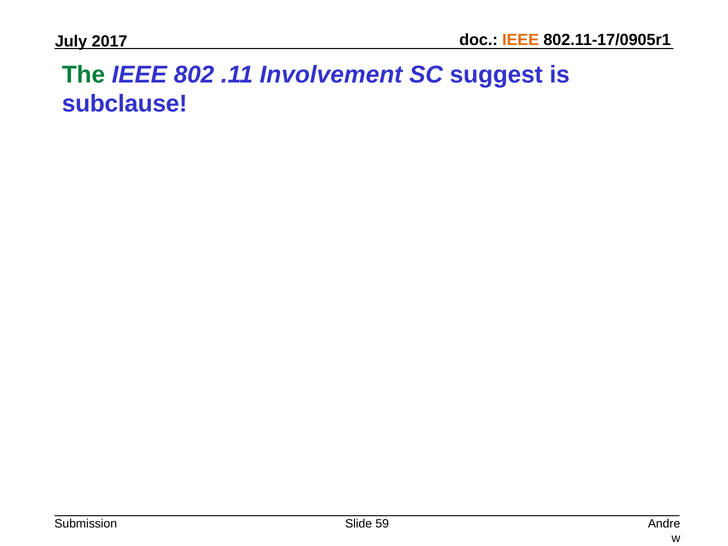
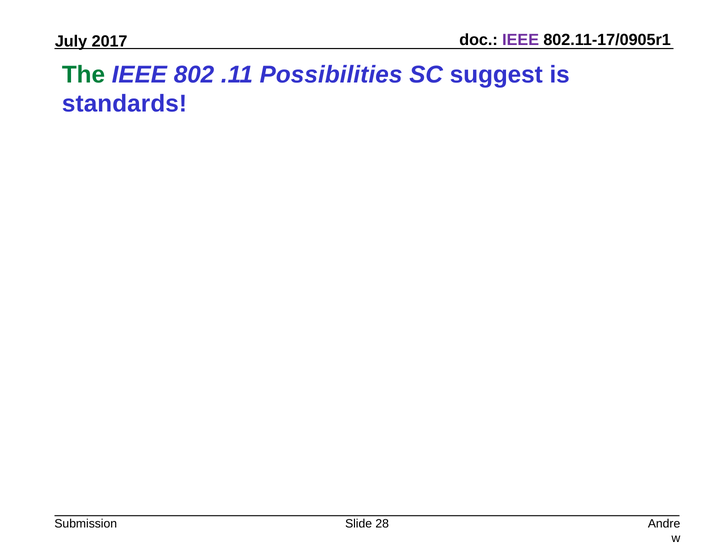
IEEE at (521, 40) colour: orange -> purple
Involvement: Involvement -> Possibilities
subclause: subclause -> standards
59: 59 -> 28
